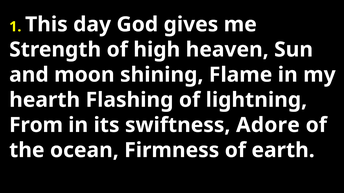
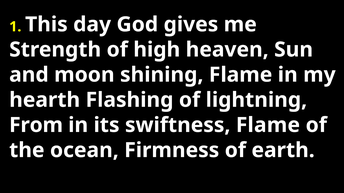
swiftness Adore: Adore -> Flame
